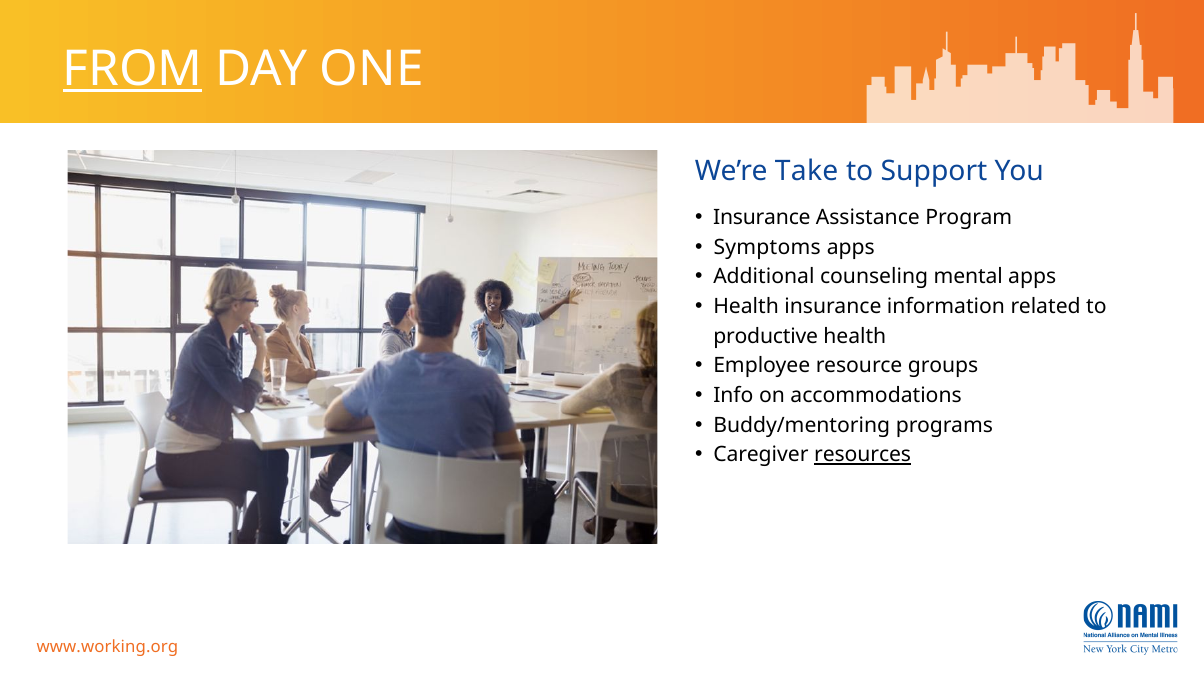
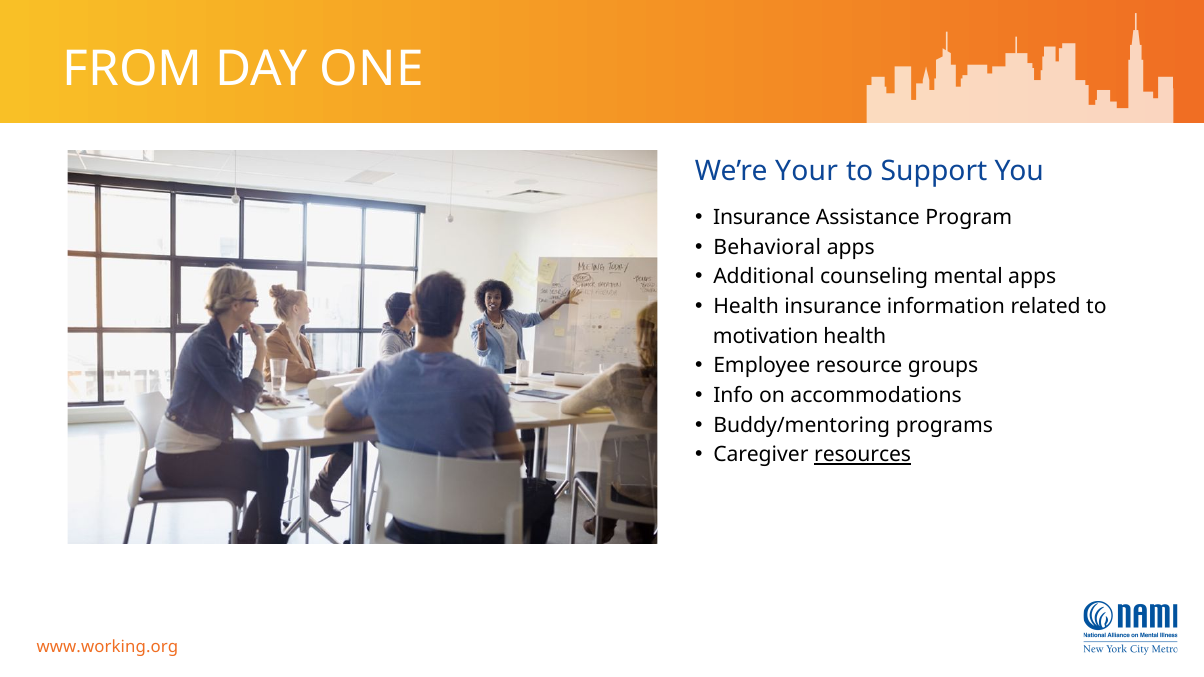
FROM underline: present -> none
Take: Take -> Your
Symptoms: Symptoms -> Behavioral
productive: productive -> motivation
